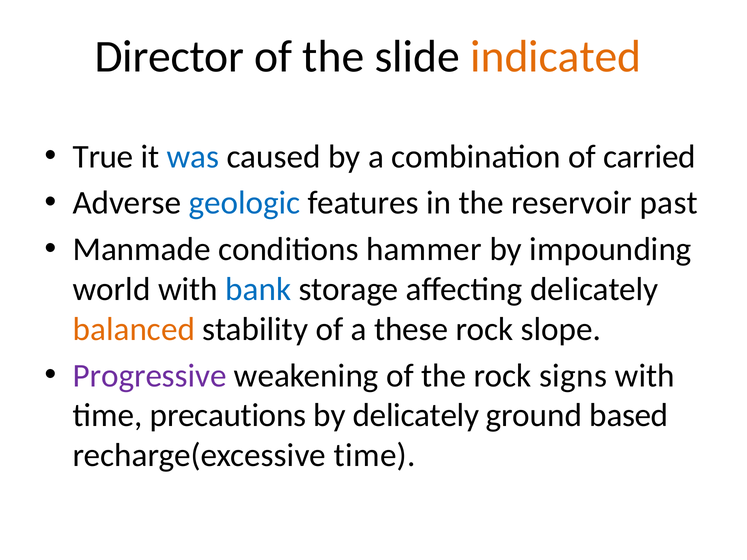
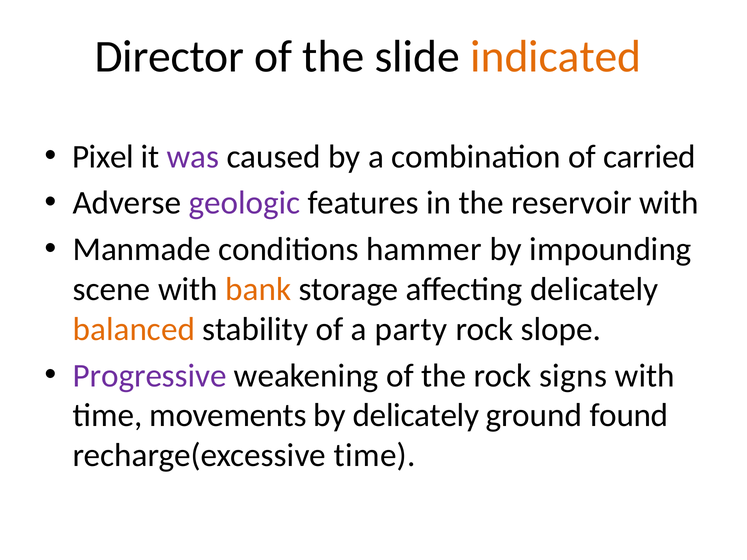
True: True -> Pixel
was colour: blue -> purple
geologic colour: blue -> purple
reservoir past: past -> with
world: world -> scene
bank colour: blue -> orange
these: these -> party
precautions: precautions -> movements
based: based -> found
